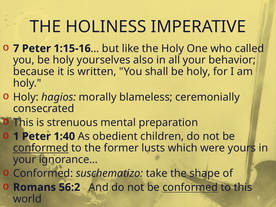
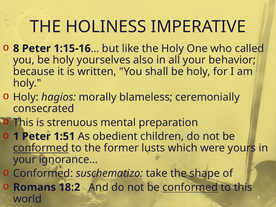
7: 7 -> 8
1:40: 1:40 -> 1:51
56:2: 56:2 -> 18:2
